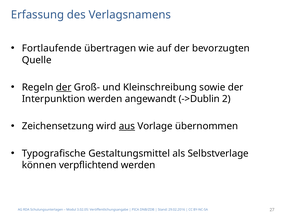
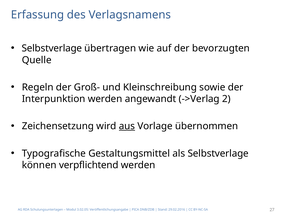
Fortlaufende at (52, 48): Fortlaufende -> Selbstverlage
der at (64, 87) underline: present -> none
->Dublin: ->Dublin -> ->Verlag
